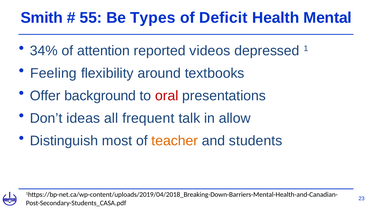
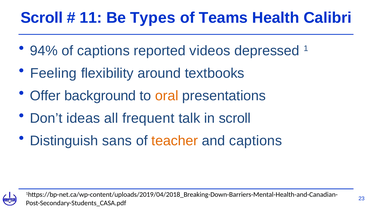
Smith at (42, 18): Smith -> Scroll
55: 55 -> 11
Deficit: Deficit -> Teams
Mental: Mental -> Calibri
34%: 34% -> 94%
of attention: attention -> captions
oral colour: red -> orange
in allow: allow -> scroll
most: most -> sans
and students: students -> captions
